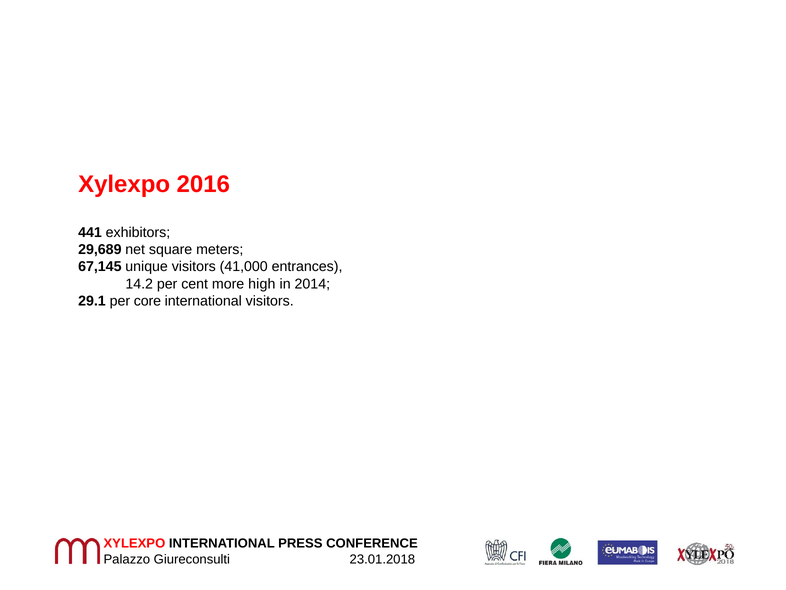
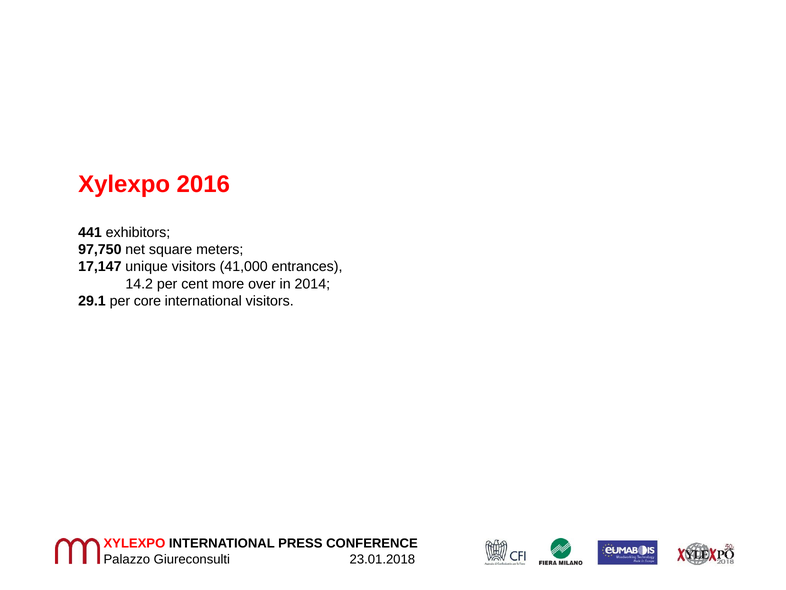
29,689: 29,689 -> 97,750
67,145: 67,145 -> 17,147
high: high -> over
